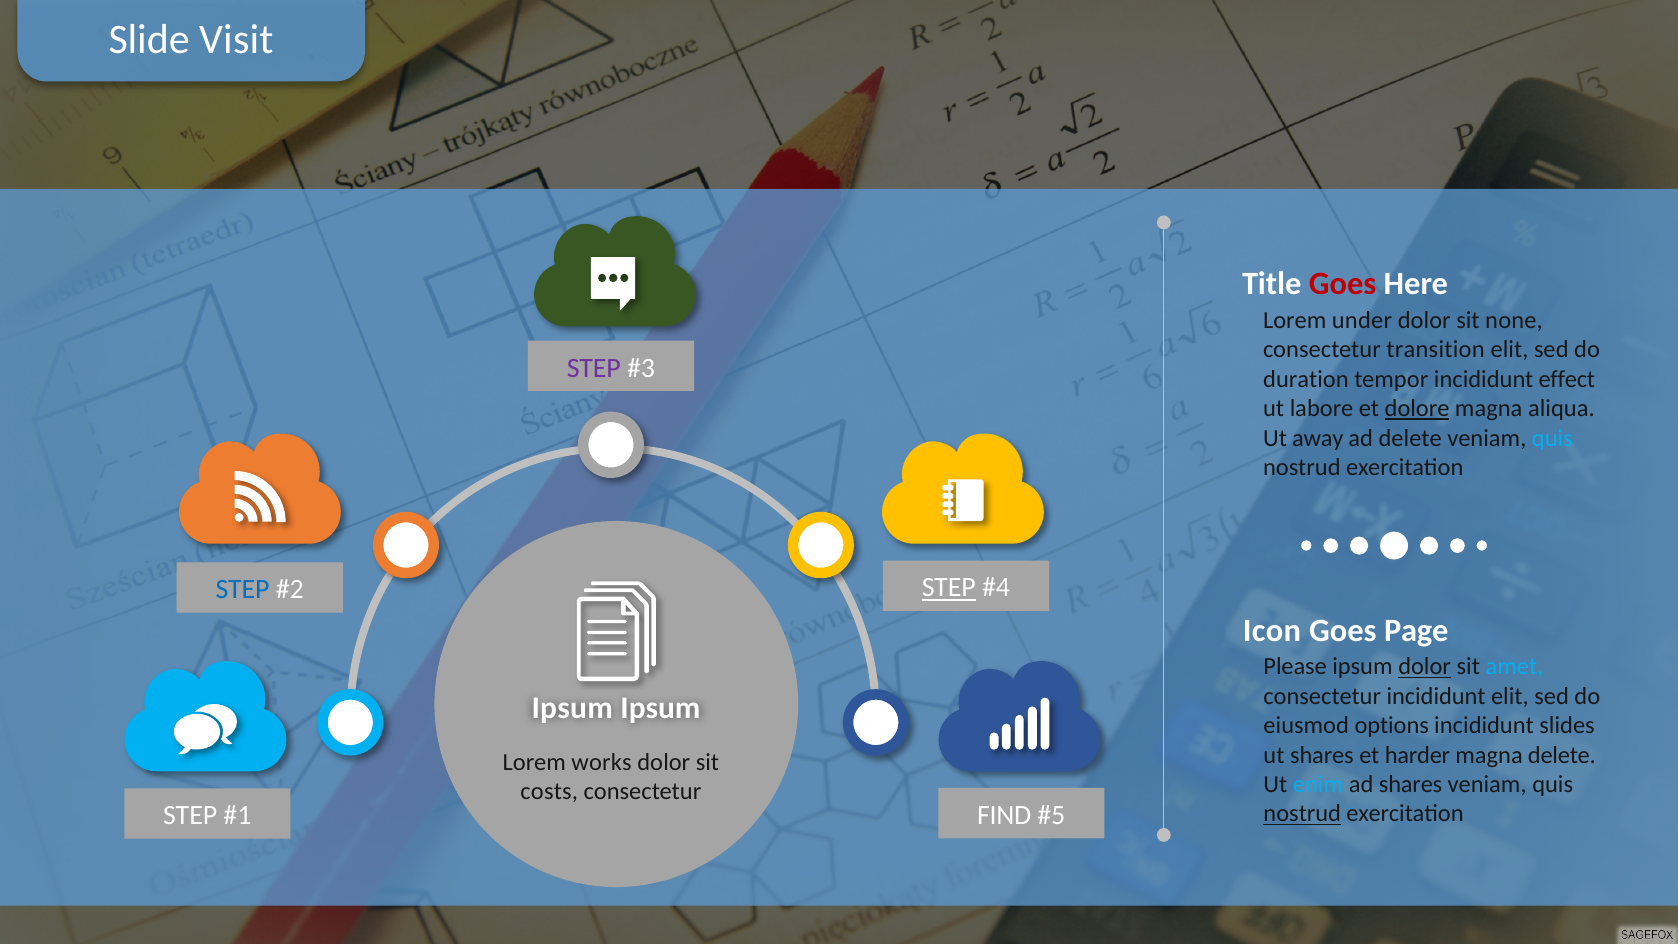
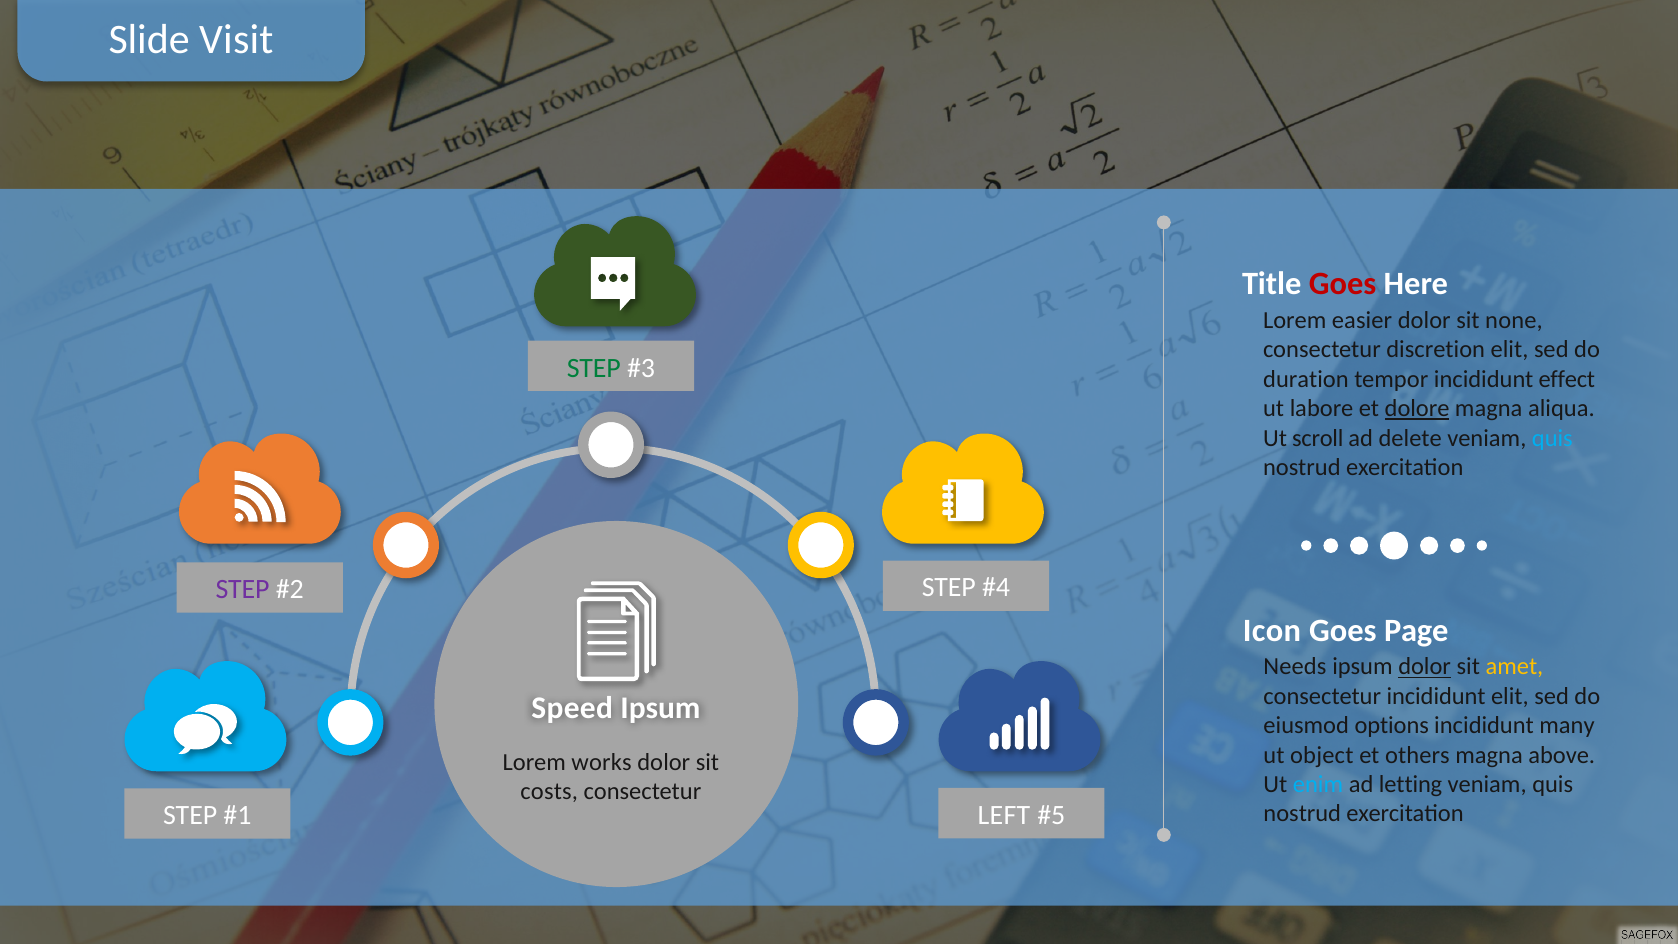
under: under -> easier
transition: transition -> discretion
STEP at (594, 368) colour: purple -> green
away: away -> scroll
STEP at (949, 588) underline: present -> none
STEP at (243, 589) colour: blue -> purple
Please: Please -> Needs
amet colour: light blue -> yellow
Ipsum at (572, 708): Ipsum -> Speed
slides: slides -> many
ut shares: shares -> object
harder: harder -> others
magna delete: delete -> above
ad shares: shares -> letting
FIND: FIND -> LEFT
nostrud at (1302, 814) underline: present -> none
